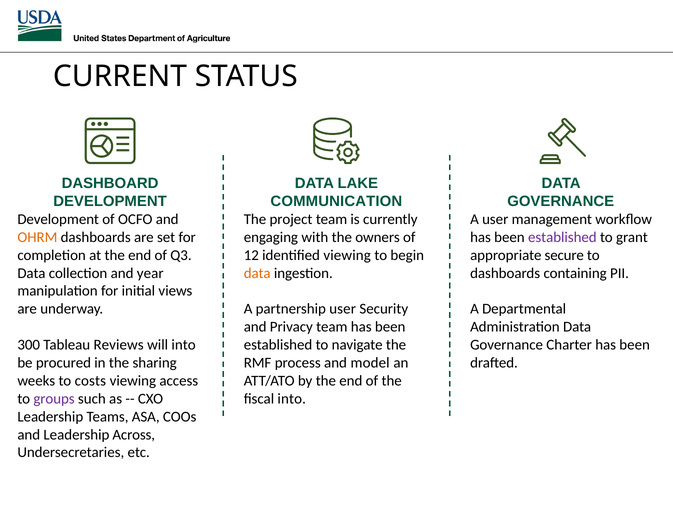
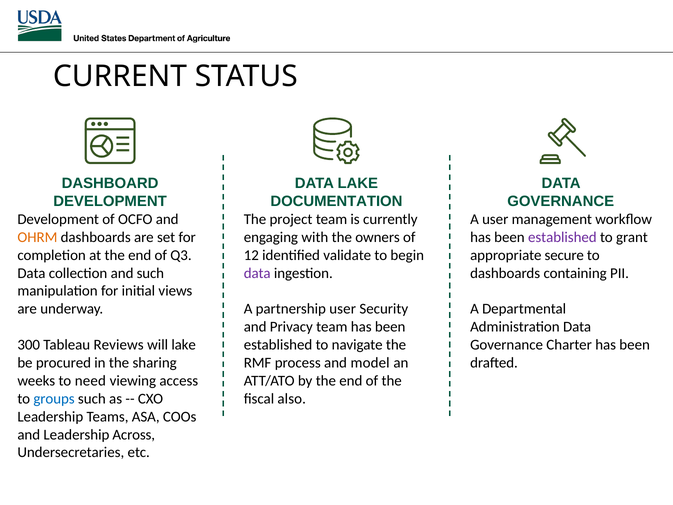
COMMUNICATION: COMMUNICATION -> DOCUMENTATION
identified viewing: viewing -> validate
and year: year -> such
data at (257, 273) colour: orange -> purple
will into: into -> lake
costs: costs -> need
groups colour: purple -> blue
fiscal into: into -> also
